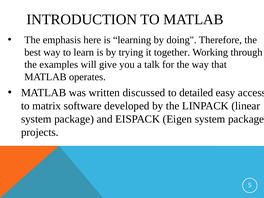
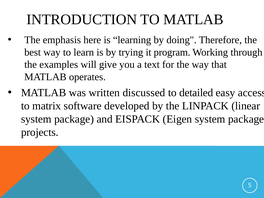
together: together -> program
talk: talk -> text
